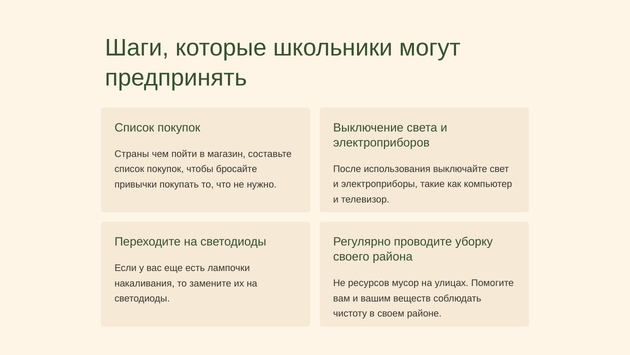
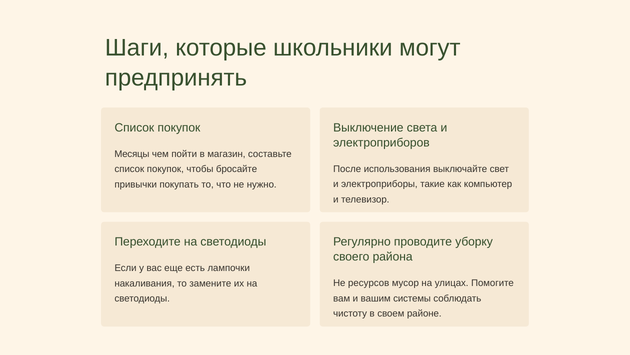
Страны: Страны -> Месяцы
веществ: веществ -> системы
